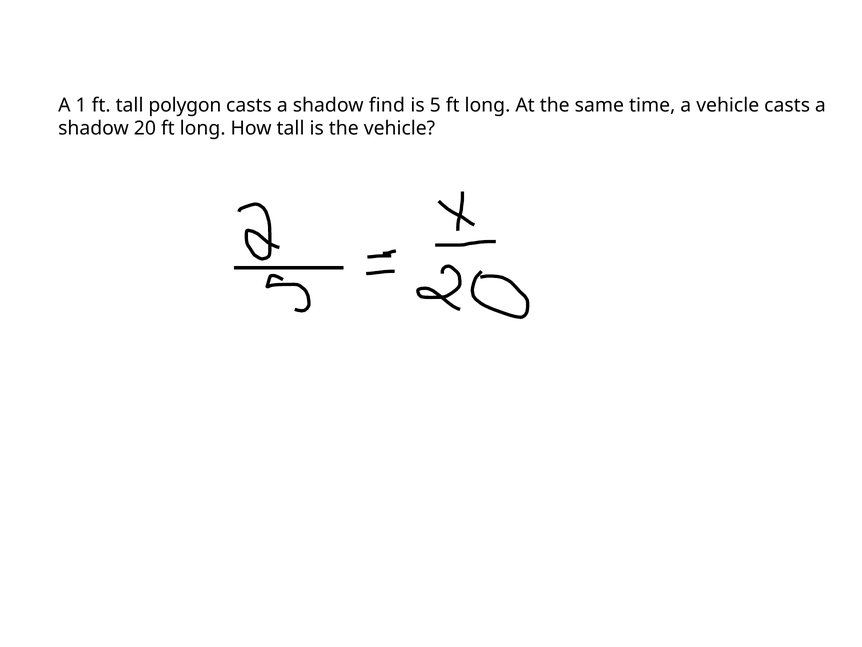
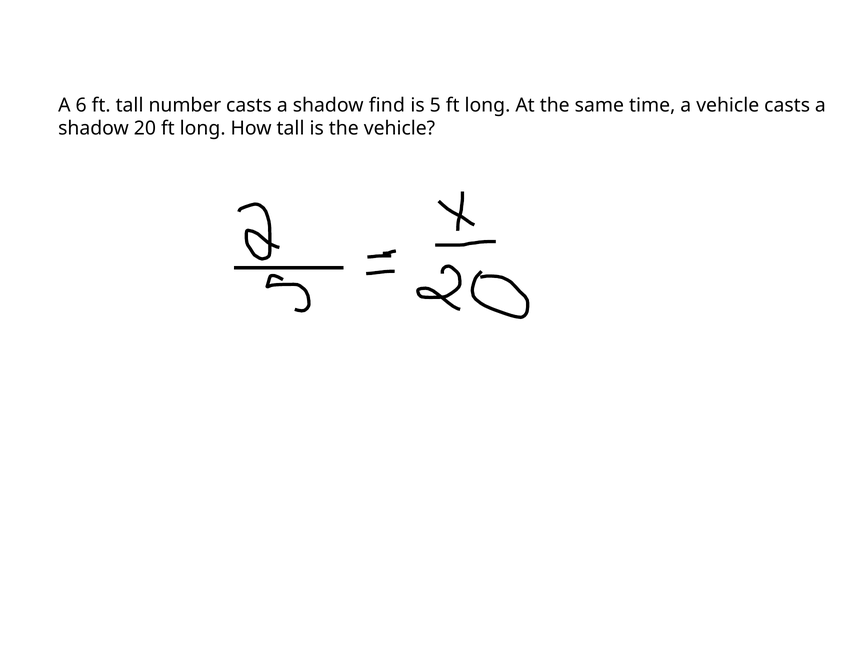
1: 1 -> 6
polygon: polygon -> number
